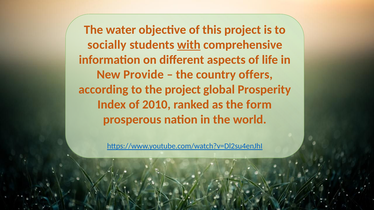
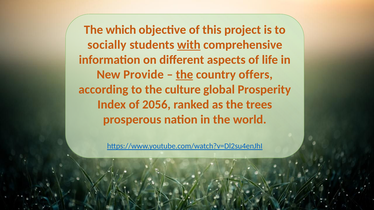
water: water -> which
the at (184, 75) underline: none -> present
the project: project -> culture
2010: 2010 -> 2056
form: form -> trees
